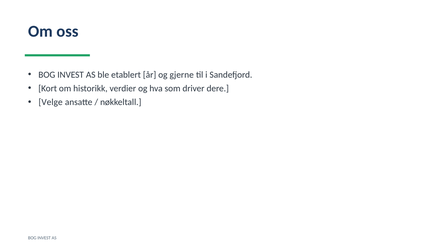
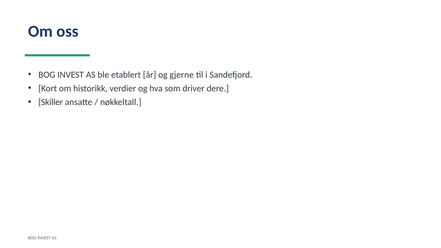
Velge: Velge -> Skiller
